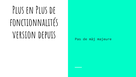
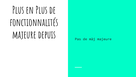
version at (24, 35): version -> majeure
